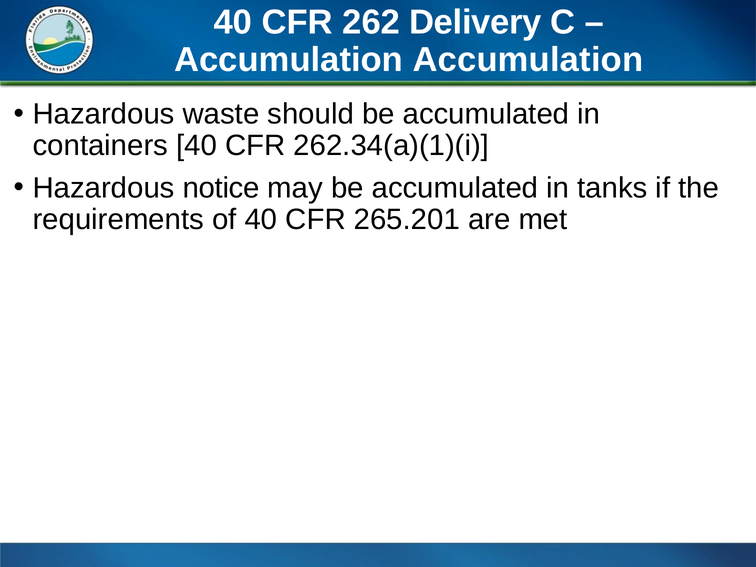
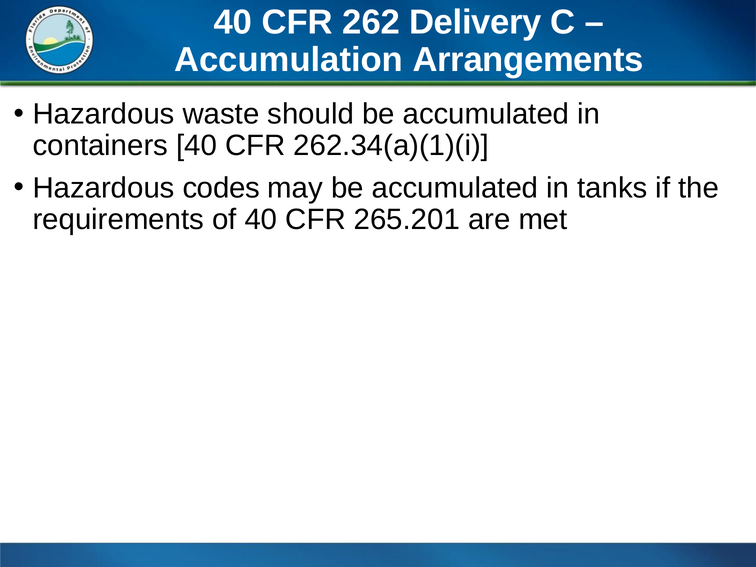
Accumulation Accumulation: Accumulation -> Arrangements
notice: notice -> codes
